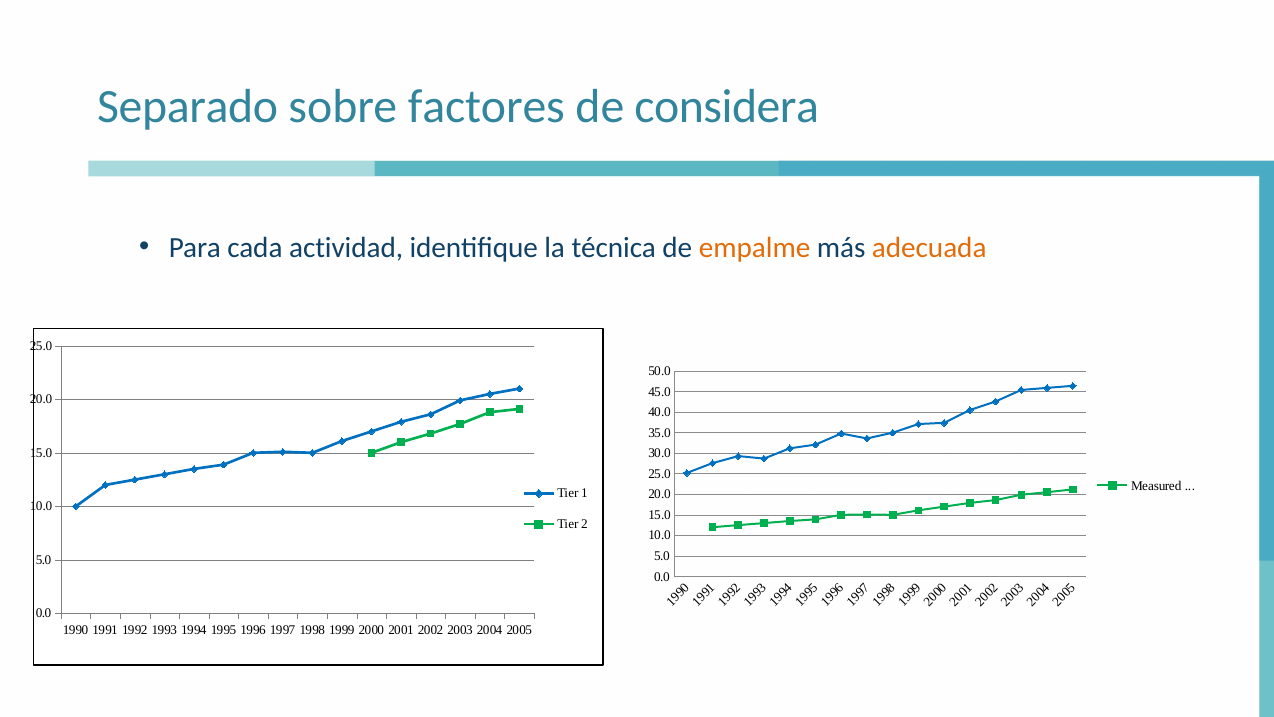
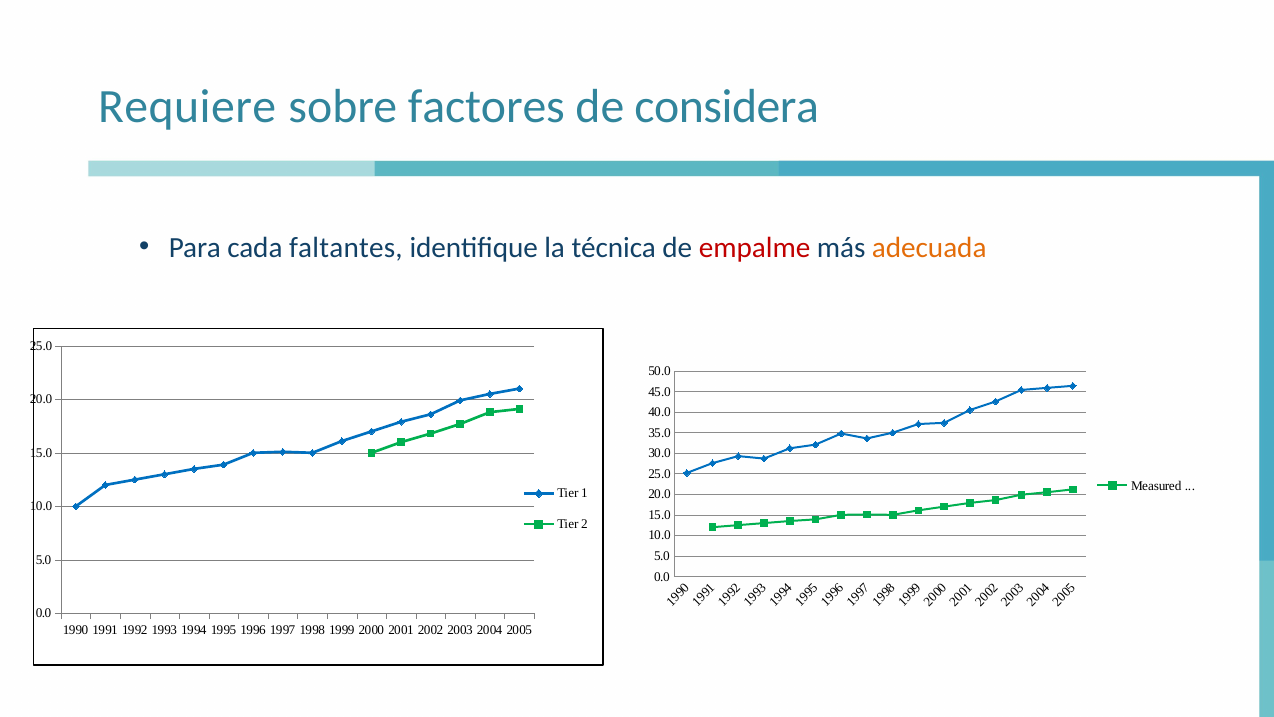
Separado: Separado -> Requiere
actividad: actividad -> faltantes
empalme colour: orange -> red
